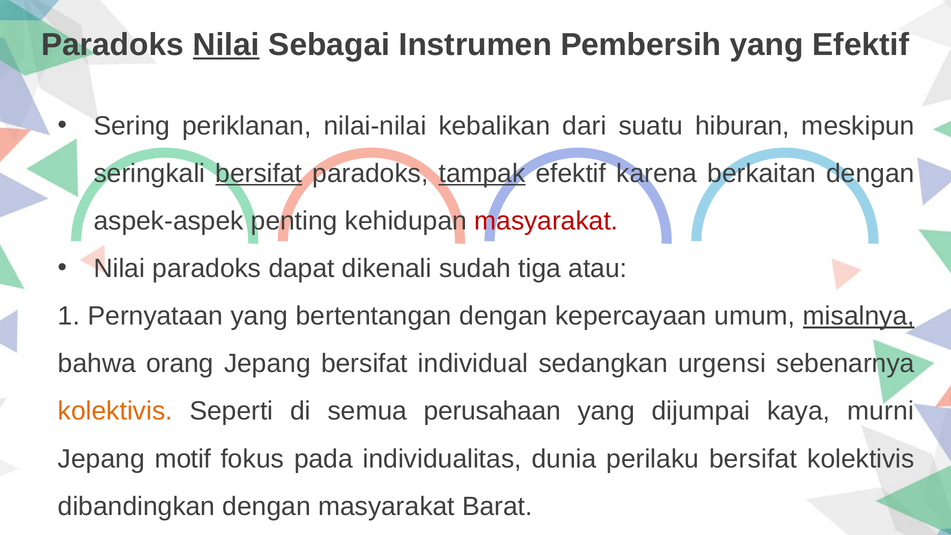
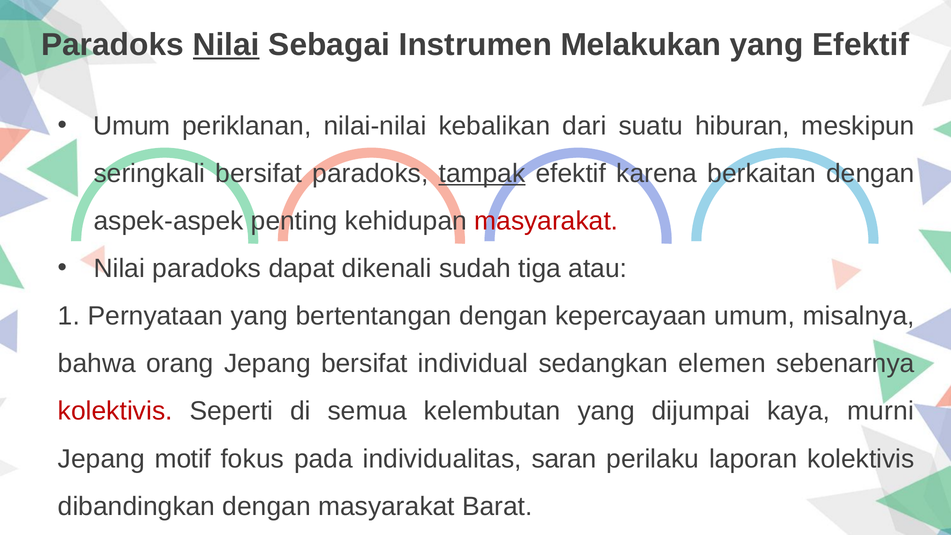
Pembersih: Pembersih -> Melakukan
Sering at (132, 126): Sering -> Umum
bersifat at (259, 173) underline: present -> none
misalnya underline: present -> none
urgensi: urgensi -> elemen
kolektivis at (115, 411) colour: orange -> red
perusahaan: perusahaan -> kelembutan
dunia: dunia -> saran
perilaku bersifat: bersifat -> laporan
